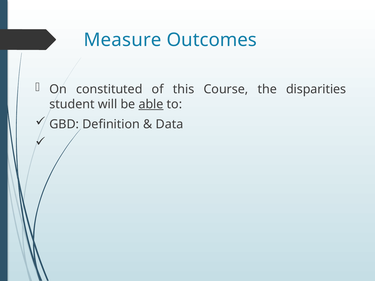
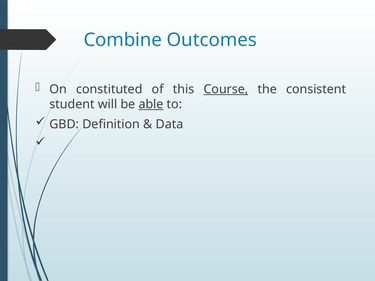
Measure: Measure -> Combine
Course underline: none -> present
disparities: disparities -> consistent
